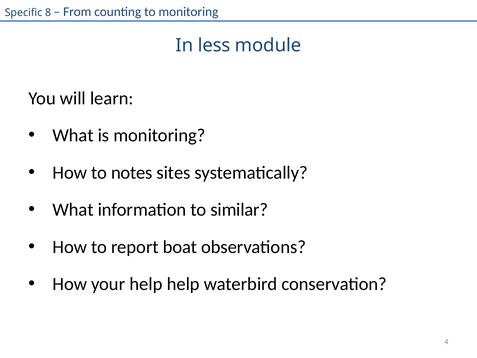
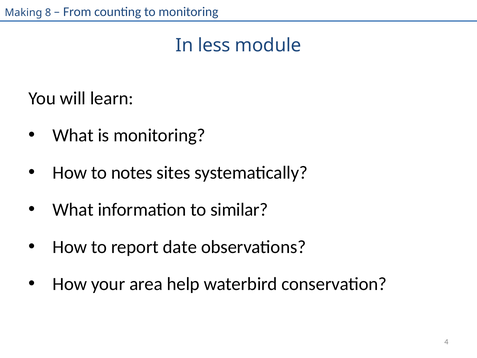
Specific: Specific -> Making
boat: boat -> date
your help: help -> area
